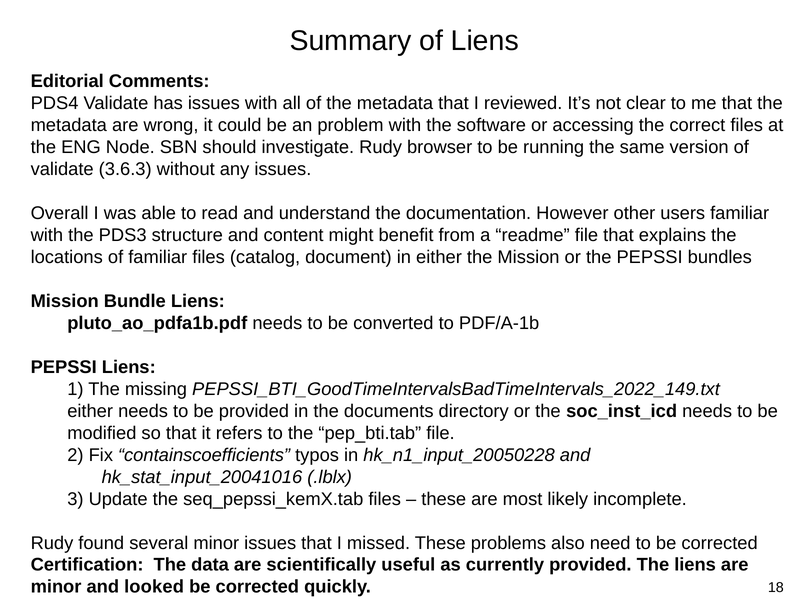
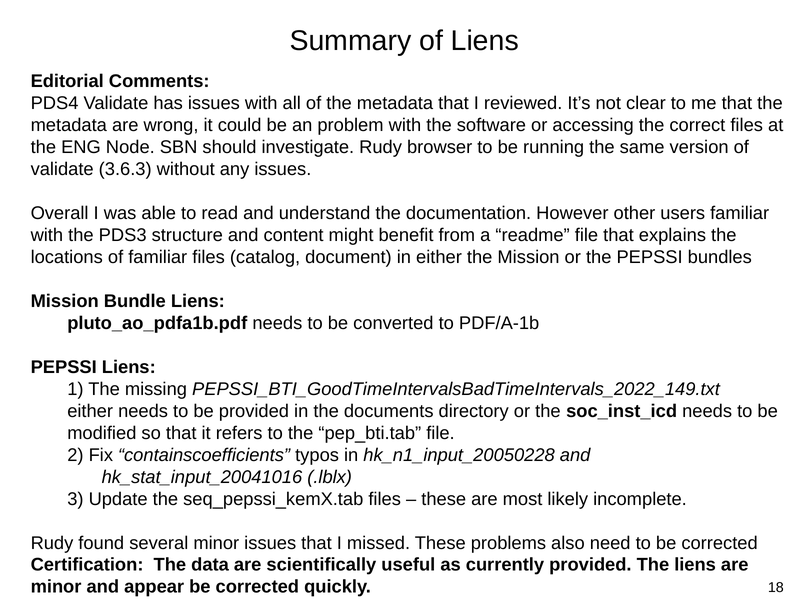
looked: looked -> appear
